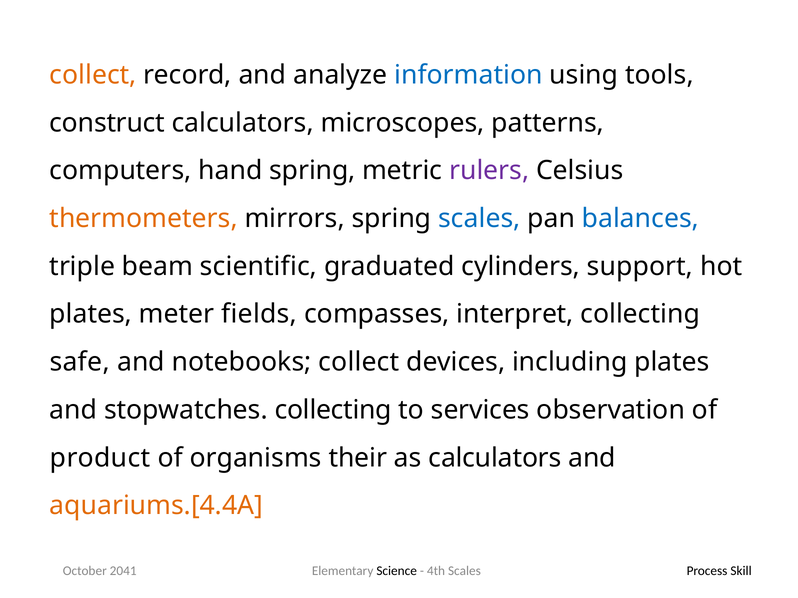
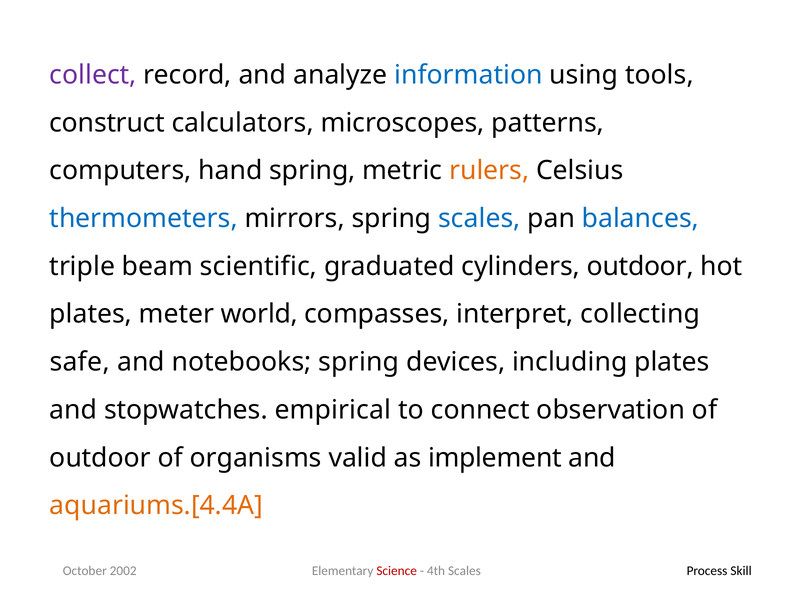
collect at (93, 75) colour: orange -> purple
rulers colour: purple -> orange
thermometers colour: orange -> blue
cylinders support: support -> outdoor
fields: fields -> world
notebooks collect: collect -> spring
stopwatches collecting: collecting -> empirical
services: services -> connect
product at (100, 458): product -> outdoor
their: their -> valid
as calculators: calculators -> implement
Science colour: black -> red
2041: 2041 -> 2002
